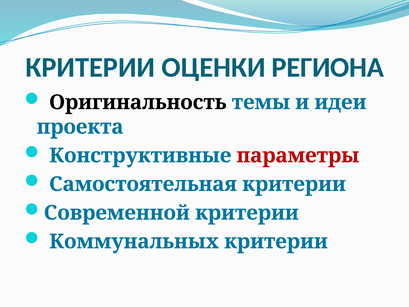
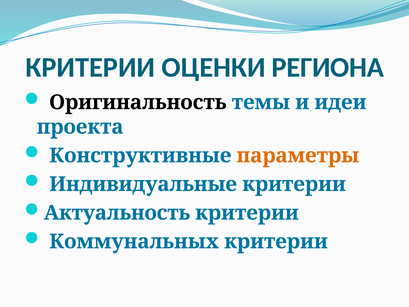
параметры colour: red -> orange
Самостоятельная: Самостоятельная -> Индивидуальные
Современной: Современной -> Актуальность
